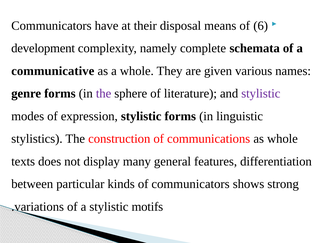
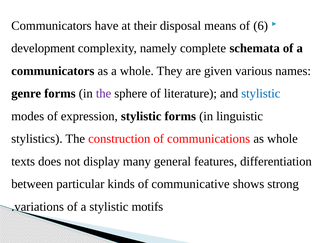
communicative at (53, 71): communicative -> communicators
stylistic at (261, 94) colour: purple -> blue
of communicators: communicators -> communicative
